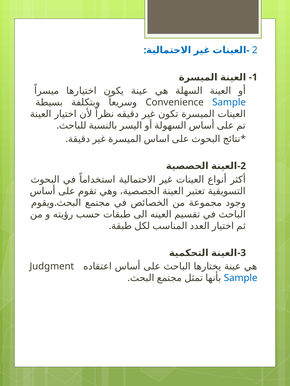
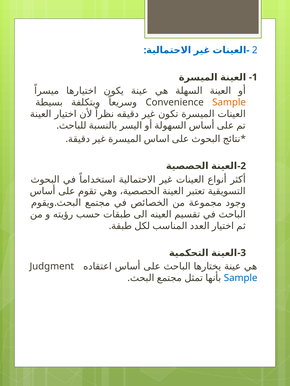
Sample at (229, 102) colour: blue -> orange
